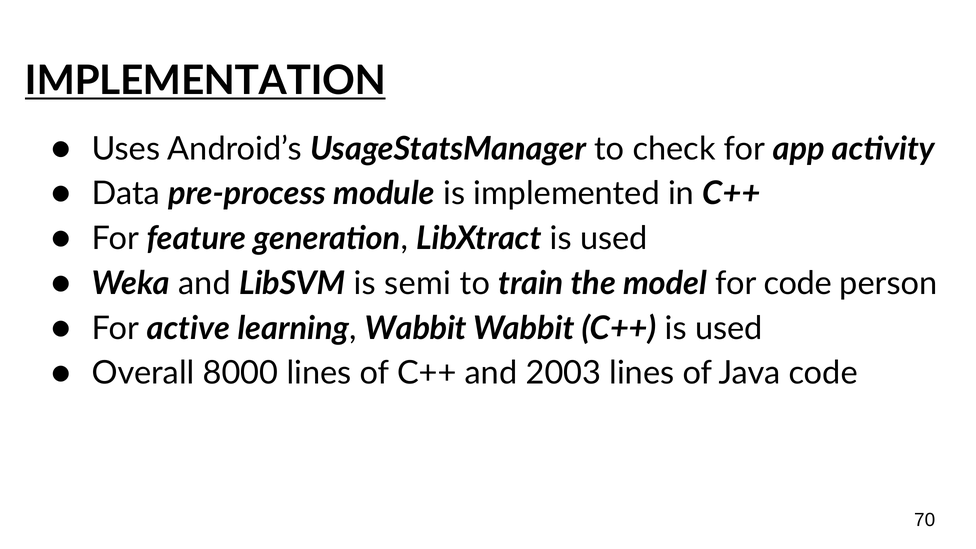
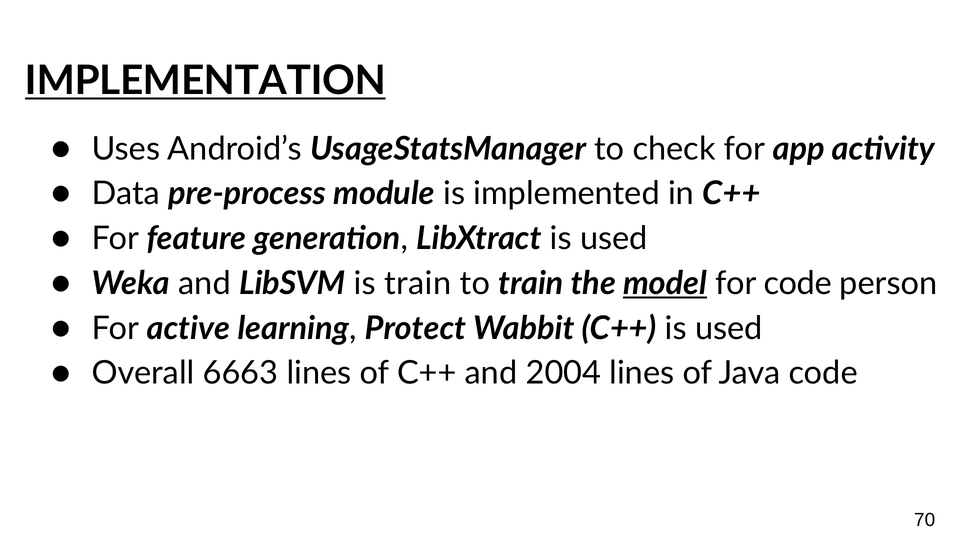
is semi: semi -> train
model underline: none -> present
learning Wabbit: Wabbit -> Protect
8000: 8000 -> 6663
2003: 2003 -> 2004
